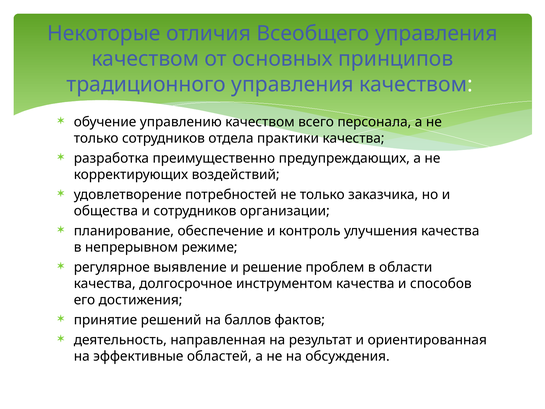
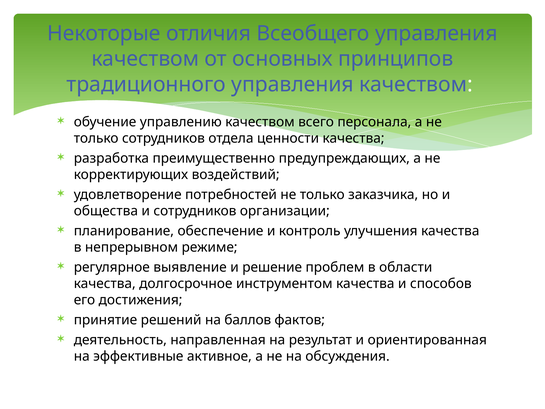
практики: практики -> ценности
областей: областей -> активное
